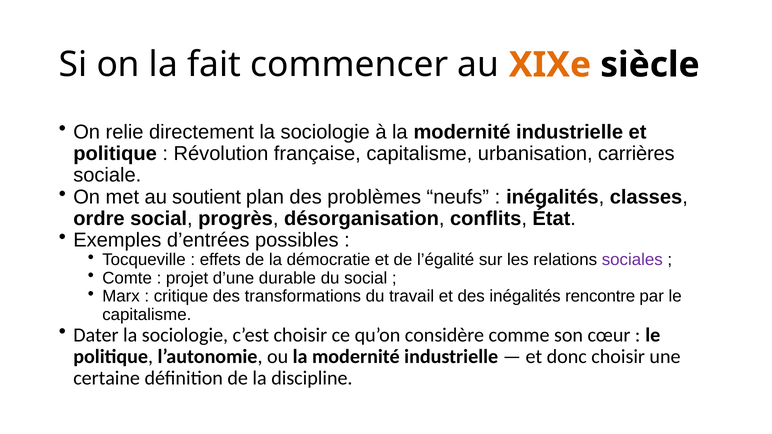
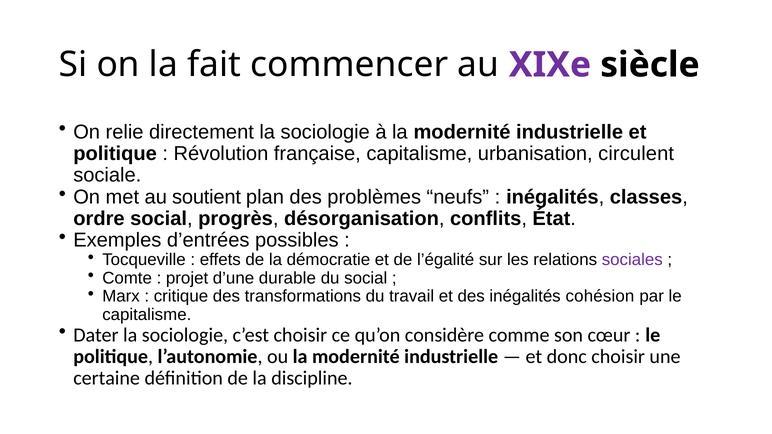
XIXe colour: orange -> purple
carrières: carrières -> circulent
rencontre: rencontre -> cohésion
